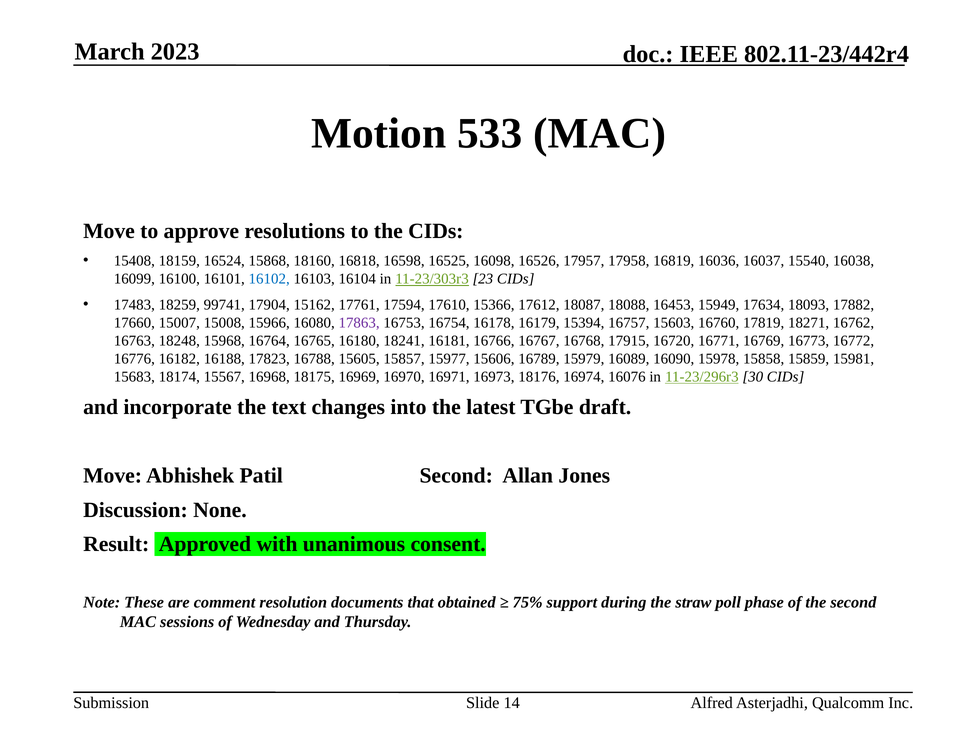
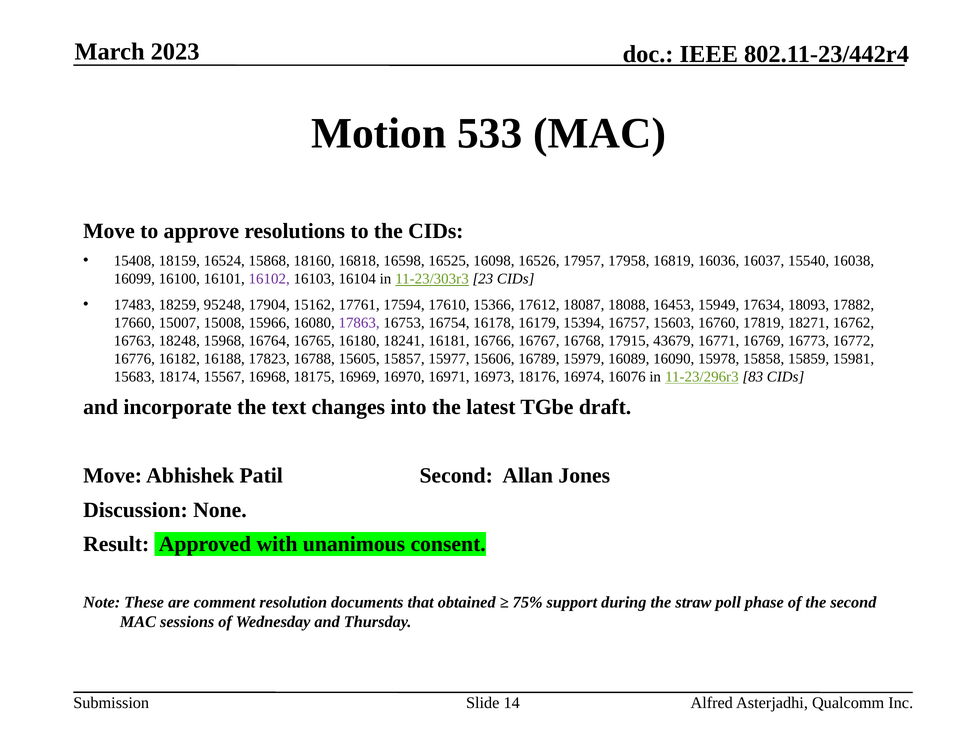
16102 colour: blue -> purple
99741: 99741 -> 95248
16720: 16720 -> 43679
30: 30 -> 83
